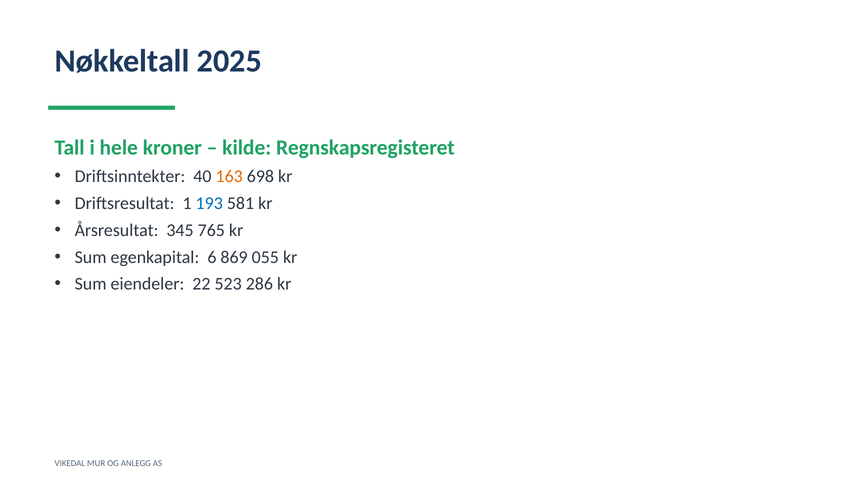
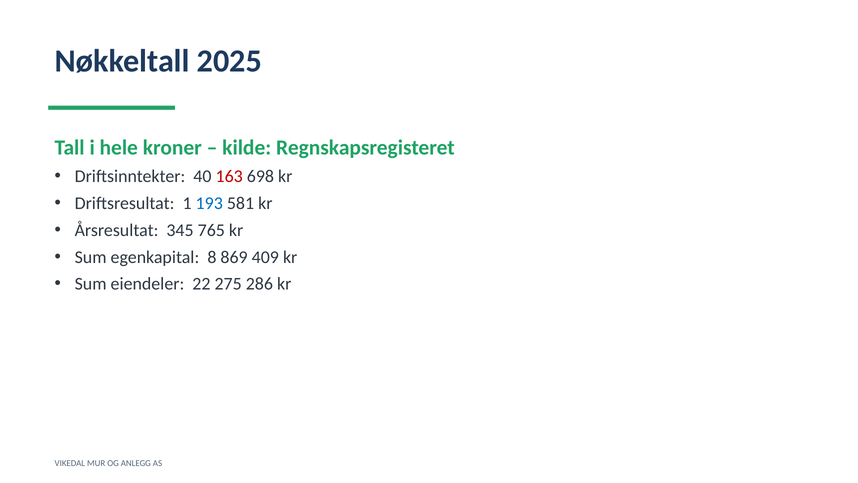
163 colour: orange -> red
6: 6 -> 8
055: 055 -> 409
523: 523 -> 275
